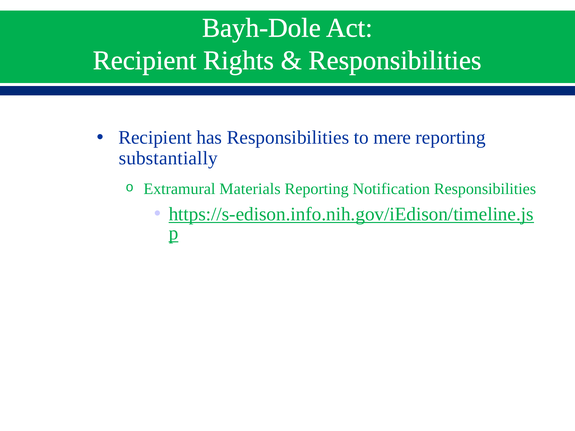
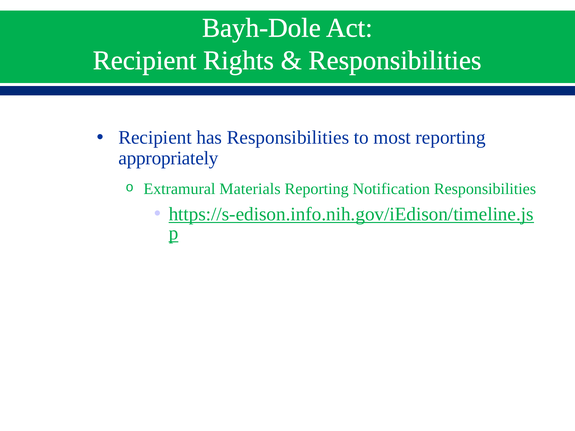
mere: mere -> most
substantially: substantially -> appropriately
